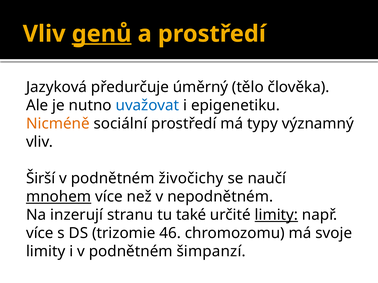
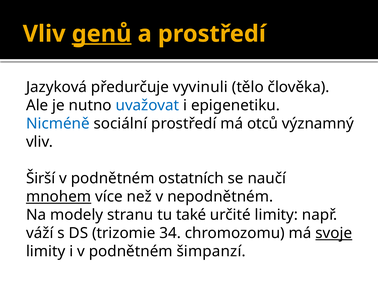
úměrný: úměrný -> vyvinuli
Nicméně colour: orange -> blue
typy: typy -> otců
živočichy: živočichy -> ostatních
inzerují: inzerují -> modely
limity at (276, 215) underline: present -> none
více at (40, 234): více -> váží
46: 46 -> 34
svoje underline: none -> present
